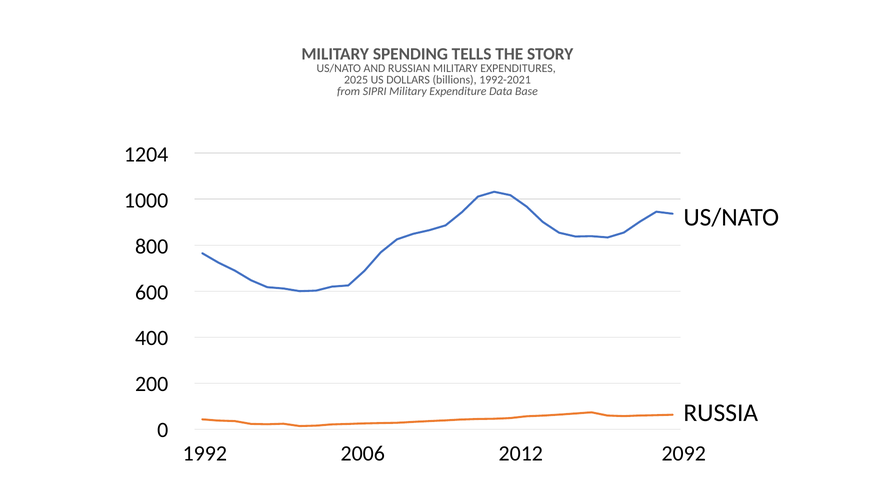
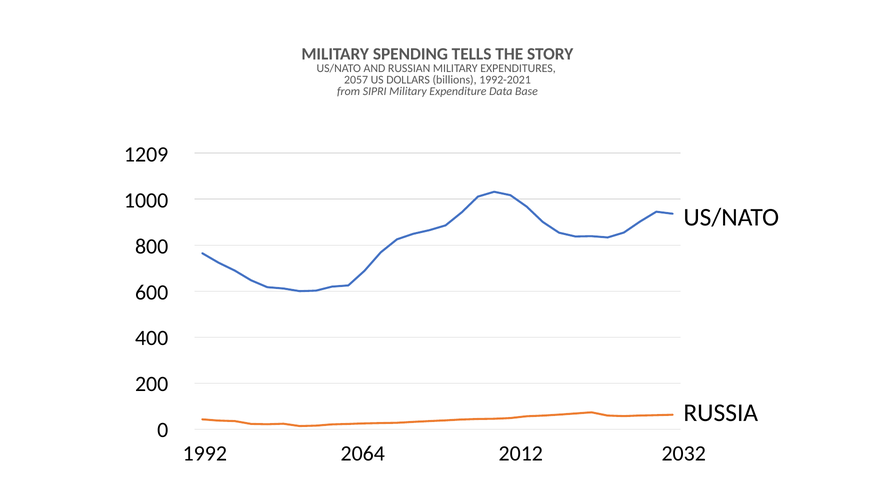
2025: 2025 -> 2057
1204: 1204 -> 1209
2006: 2006 -> 2064
2092: 2092 -> 2032
